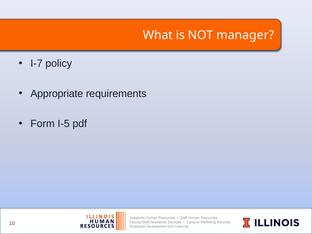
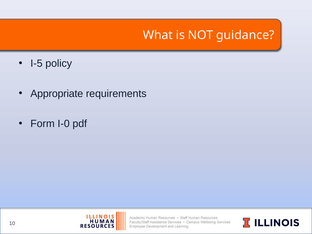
manager: manager -> guidance
I-7: I-7 -> I-5
I-5: I-5 -> I-0
